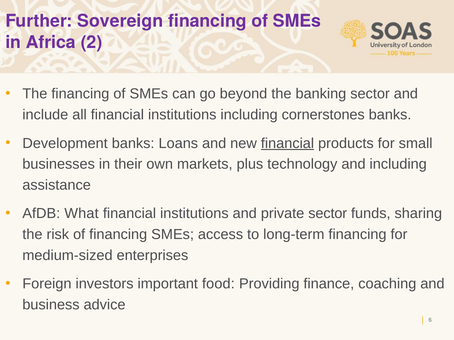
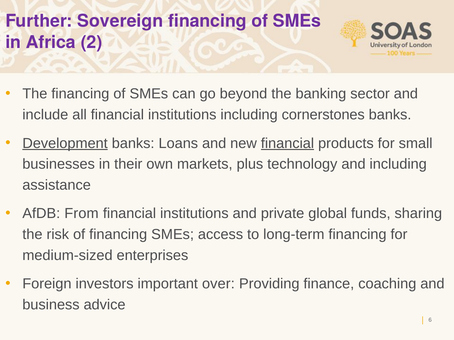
Development underline: none -> present
What: What -> From
private sector: sector -> global
food: food -> over
